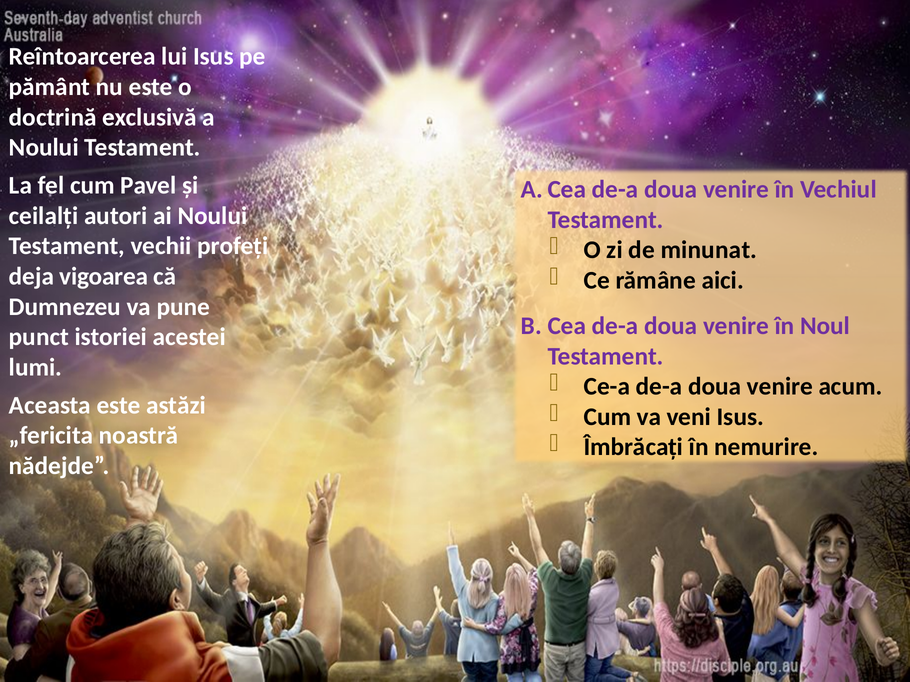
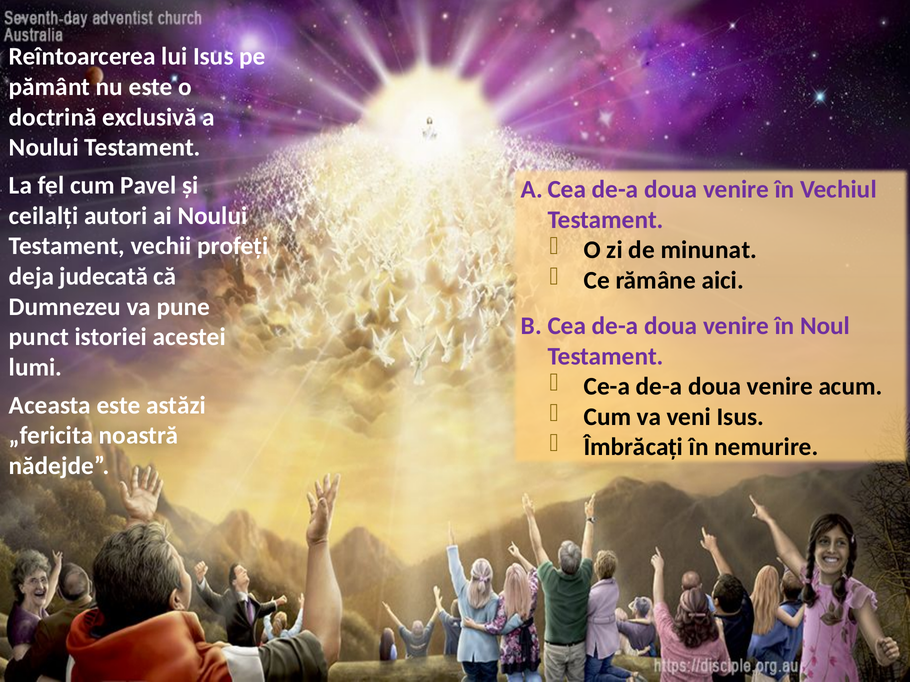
vigoarea: vigoarea -> judecată
